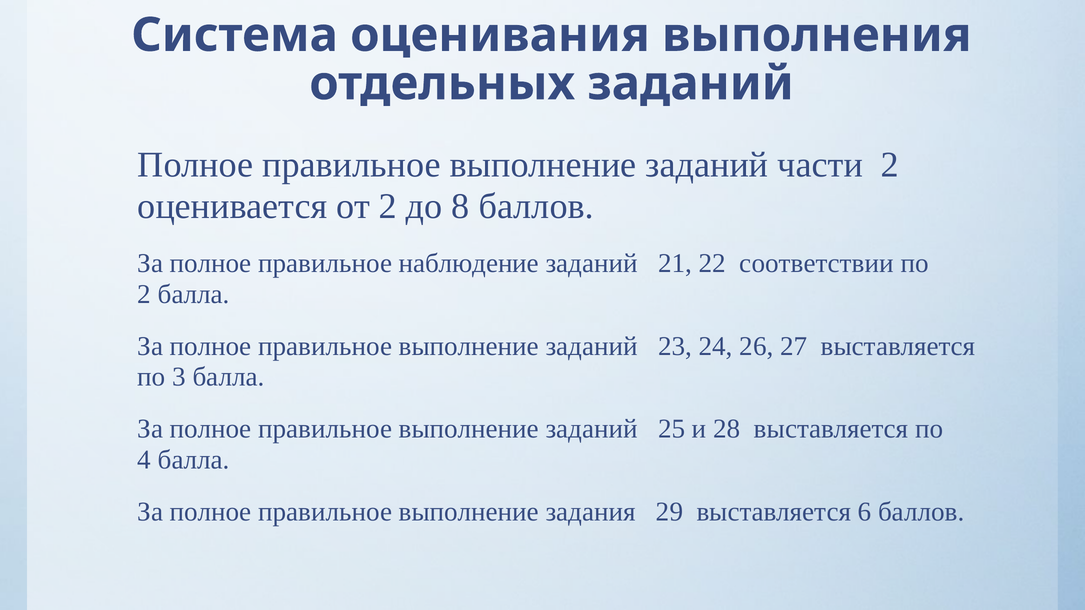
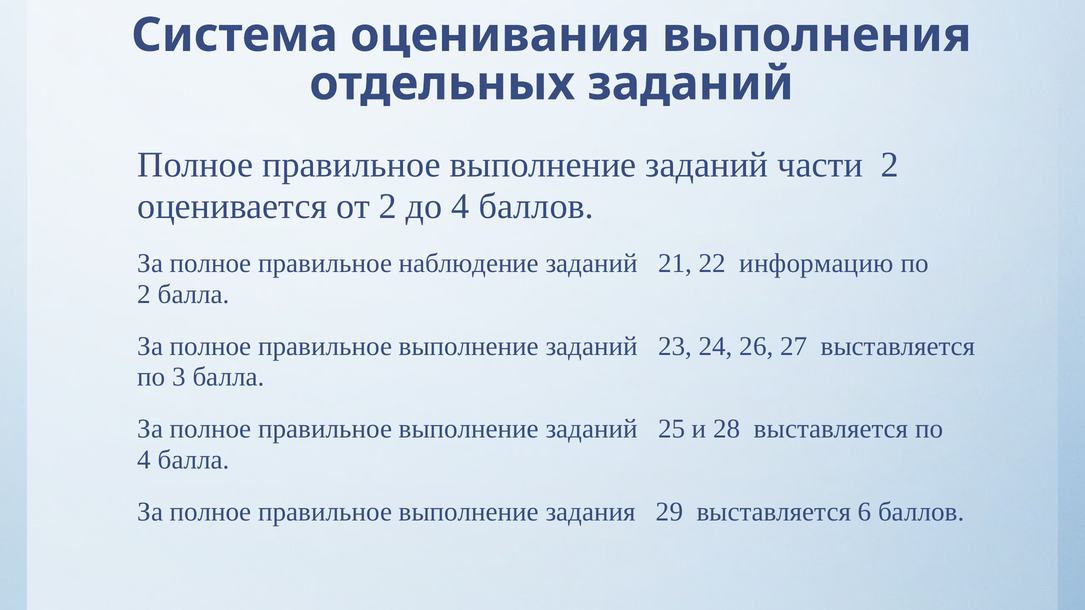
до 8: 8 -> 4
соответствии: соответствии -> информацию
